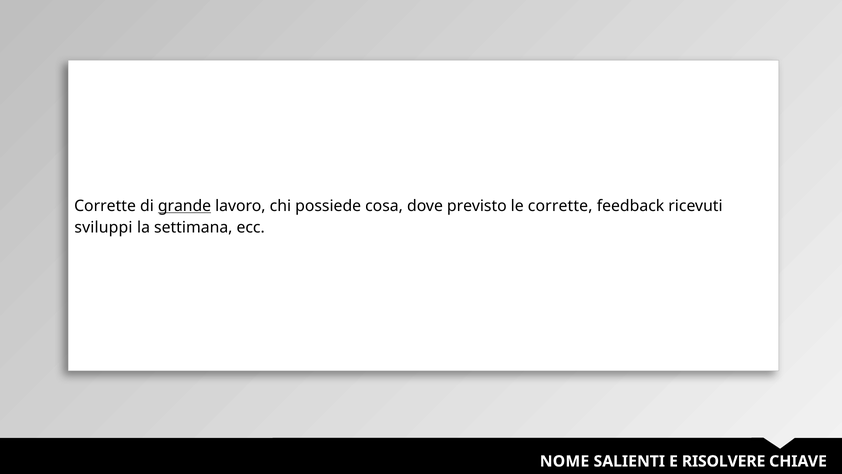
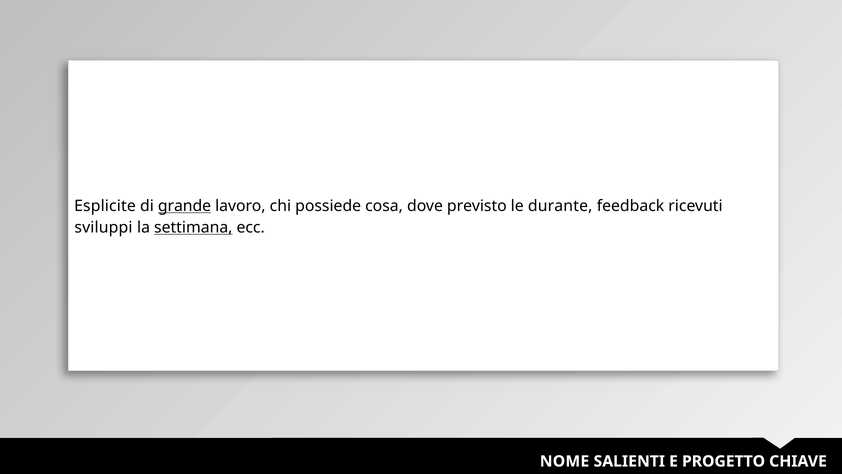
Corrette at (105, 206): Corrette -> Esplicite
le corrette: corrette -> durante
settimana underline: none -> present
RISOLVERE: RISOLVERE -> PROGETTO
